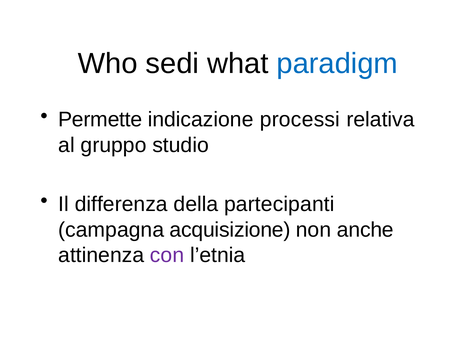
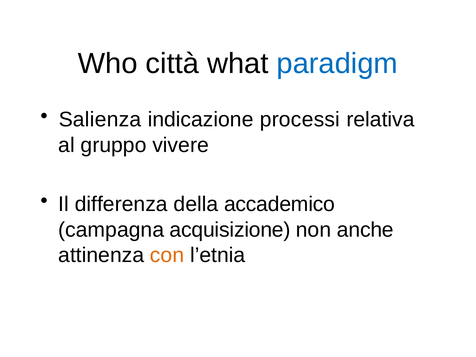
sedi: sedi -> città
Permette: Permette -> Salienza
studio: studio -> vivere
partecipanti: partecipanti -> accademico
con colour: purple -> orange
